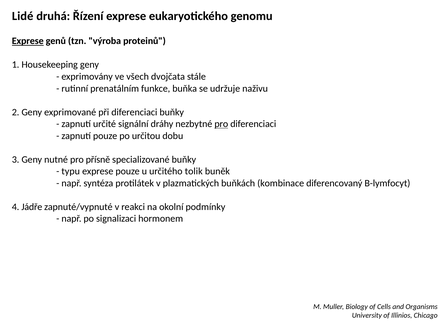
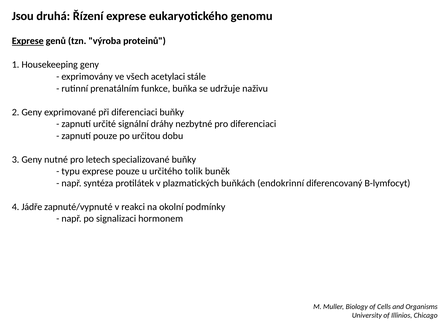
Lidé: Lidé -> Jsou
dvojčata: dvojčata -> acetylaci
pro at (221, 124) underline: present -> none
přísně: přísně -> letech
kombinace: kombinace -> endokrinní
